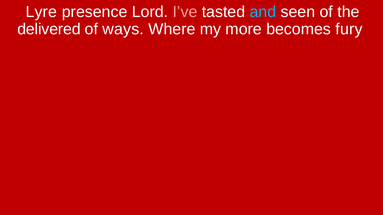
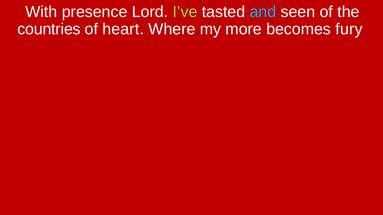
Lyre: Lyre -> With
I’ve colour: pink -> light green
delivered: delivered -> countries
ways: ways -> heart
